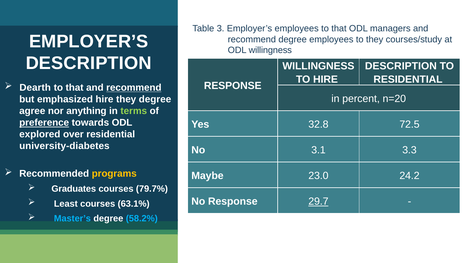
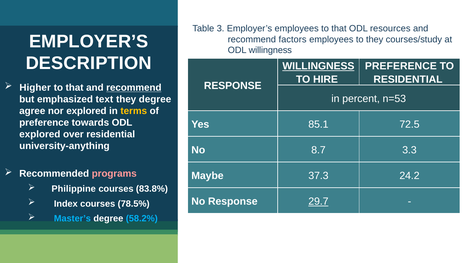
managers: managers -> resources
recommend degree: degree -> factors
WILLINGNESS at (318, 66) underline: none -> present
DESCRIPTION at (401, 66): DESCRIPTION -> PREFERENCE
Dearth: Dearth -> Higher
n=20: n=20 -> n=53
emphasized hire: hire -> text
nor anything: anything -> explored
terms colour: light green -> yellow
preference at (44, 123) underline: present -> none
32.8: 32.8 -> 85.1
university-diabetes: university-diabetes -> university-anything
3.1: 3.1 -> 8.7
programs colour: yellow -> pink
23.0: 23.0 -> 37.3
Graduates: Graduates -> Philippine
79.7%: 79.7% -> 83.8%
Least: Least -> Index
63.1%: 63.1% -> 78.5%
